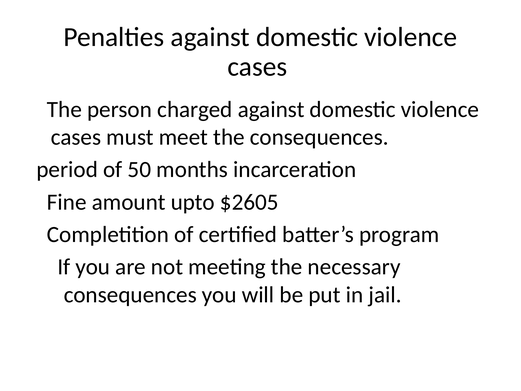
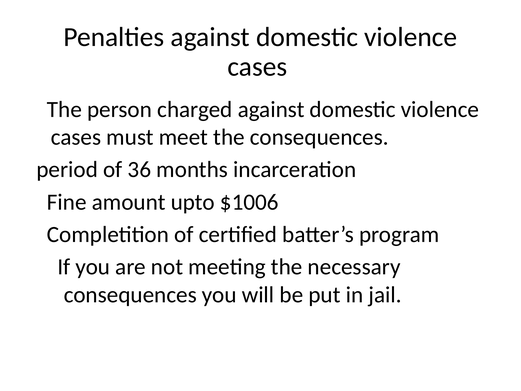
50: 50 -> 36
$2605: $2605 -> $1006
